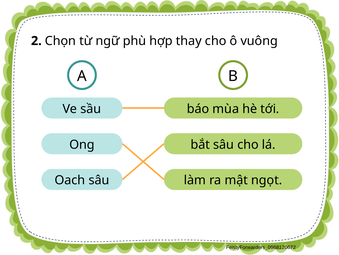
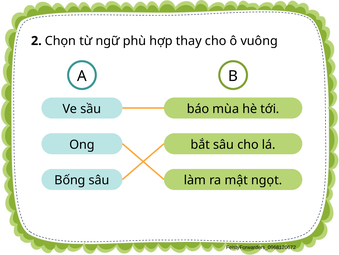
Oach: Oach -> Bống
